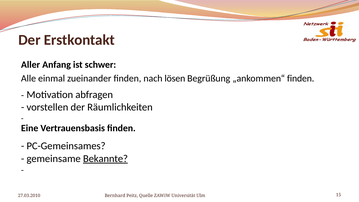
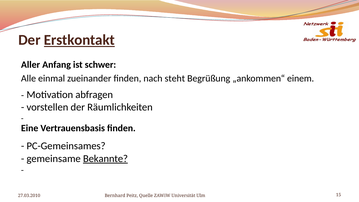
Erstkontakt underline: none -> present
lösen: lösen -> steht
„ankommen“ finden: finden -> einem
